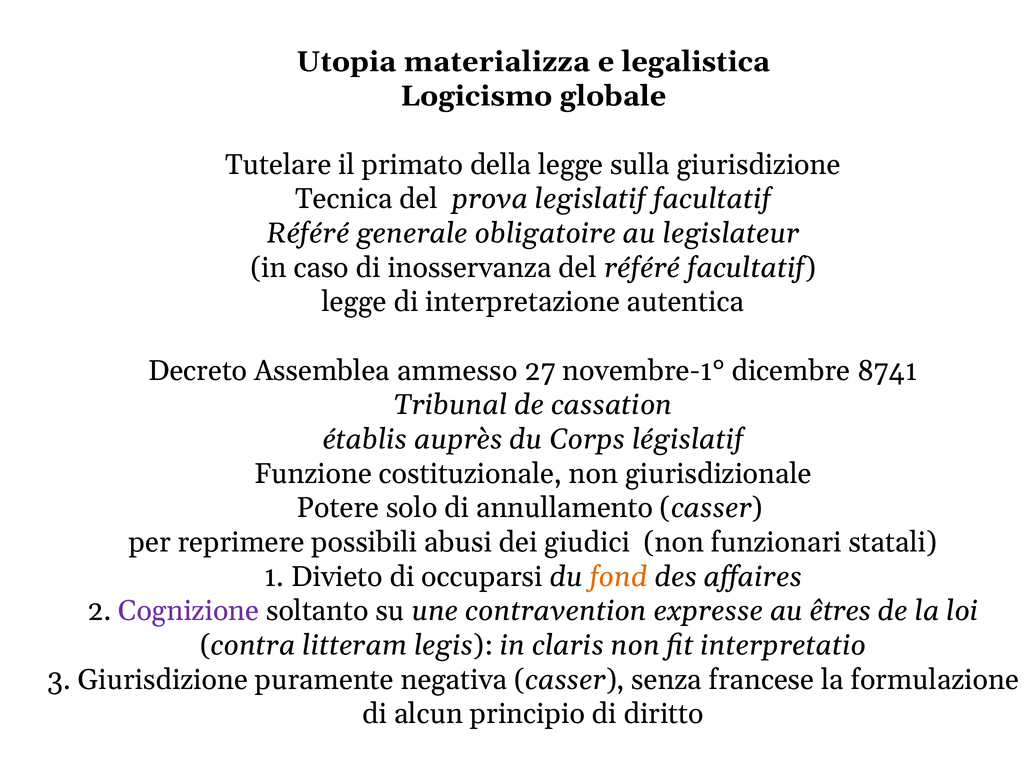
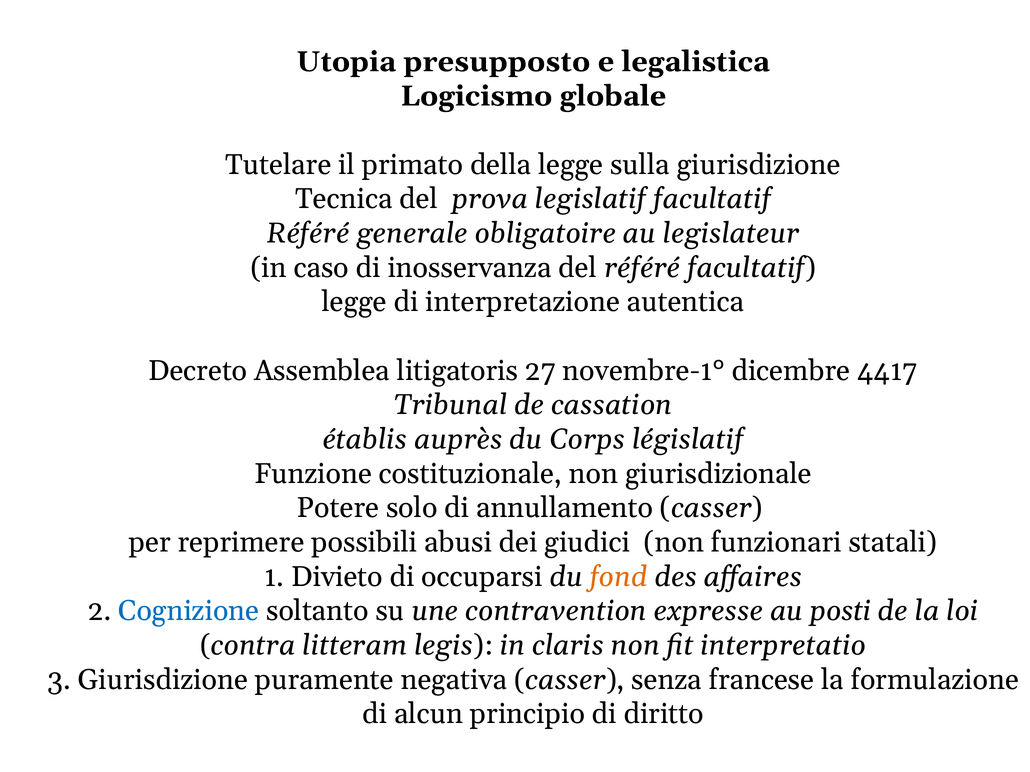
materializza: materializza -> presupposto
ammesso: ammesso -> litigatoris
8741: 8741 -> 4417
Cognizione colour: purple -> blue
êtres: êtres -> posti
